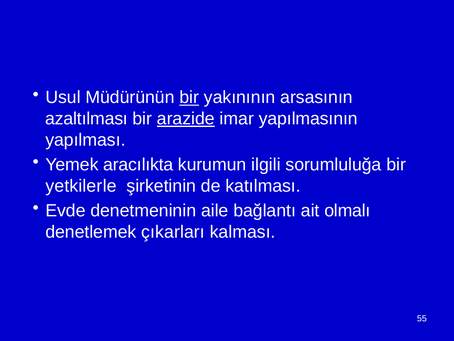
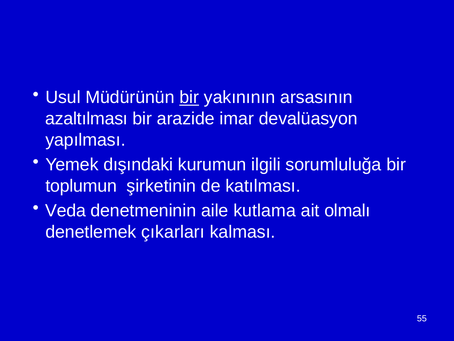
arazide underline: present -> none
yapılmasının: yapılmasının -> devalüasyon
aracılıkta: aracılıkta -> dışındaki
yetkilerle: yetkilerle -> toplumun
Evde: Evde -> Veda
bağlantı: bağlantı -> kutlama
